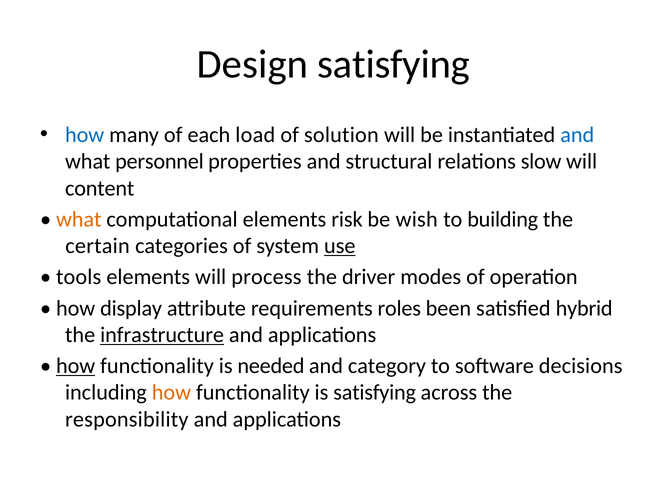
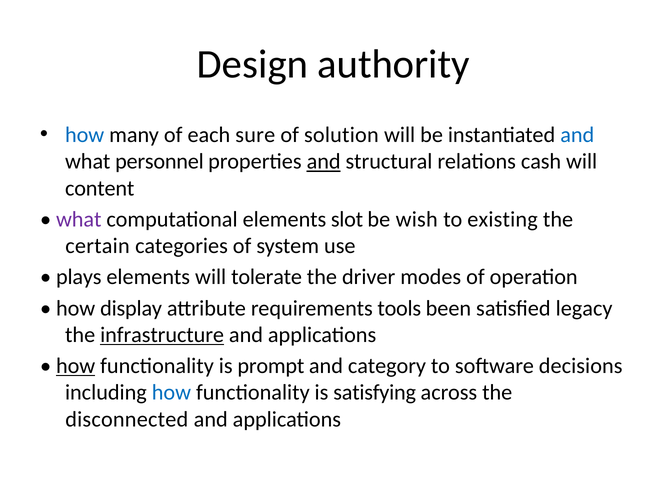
Design satisfying: satisfying -> authority
load: load -> sure
and at (324, 162) underline: none -> present
slow: slow -> cash
what at (79, 219) colour: orange -> purple
risk: risk -> slot
building: building -> existing
use underline: present -> none
tools: tools -> plays
process: process -> tolerate
roles: roles -> tools
hybrid: hybrid -> legacy
needed: needed -> prompt
how at (171, 393) colour: orange -> blue
responsibility: responsibility -> disconnected
